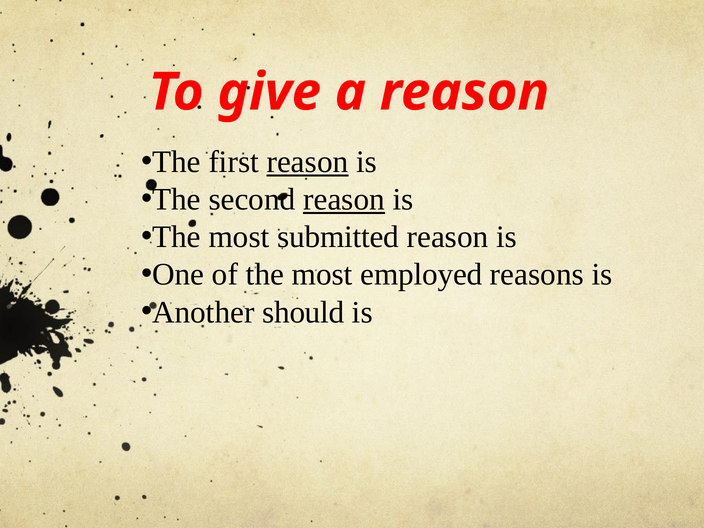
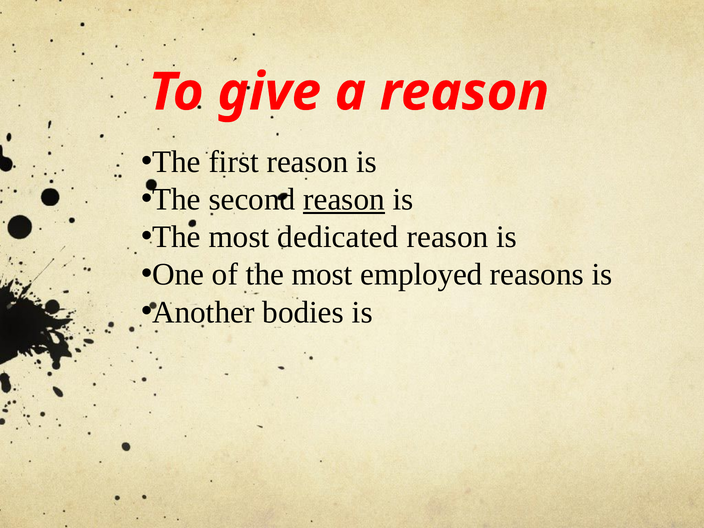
reason at (308, 162) underline: present -> none
submitted: submitted -> dedicated
should: should -> bodies
